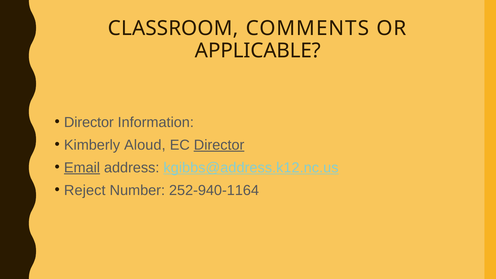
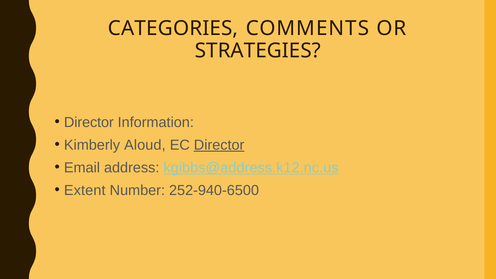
CLASSROOM: CLASSROOM -> CATEGORIES
APPLICABLE: APPLICABLE -> STRATEGIES
Email underline: present -> none
Reject: Reject -> Extent
252-940-1164: 252-940-1164 -> 252-940-6500
